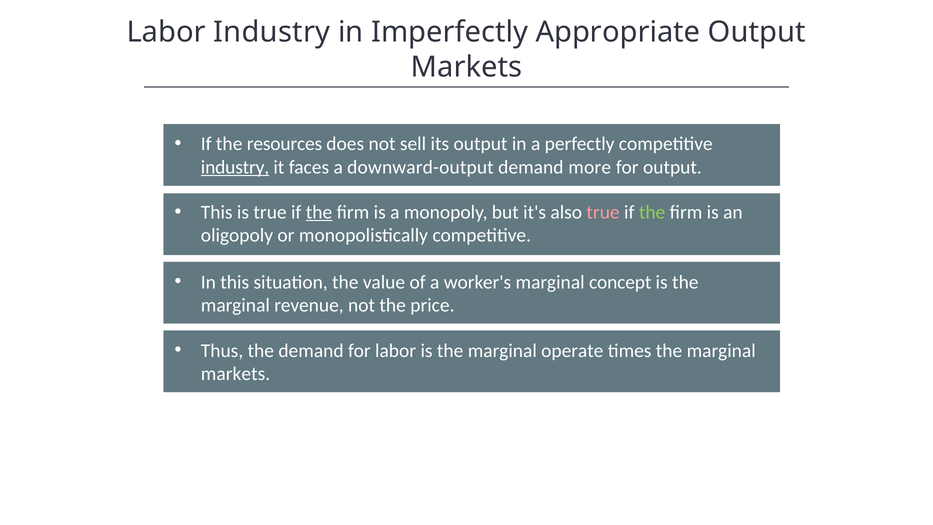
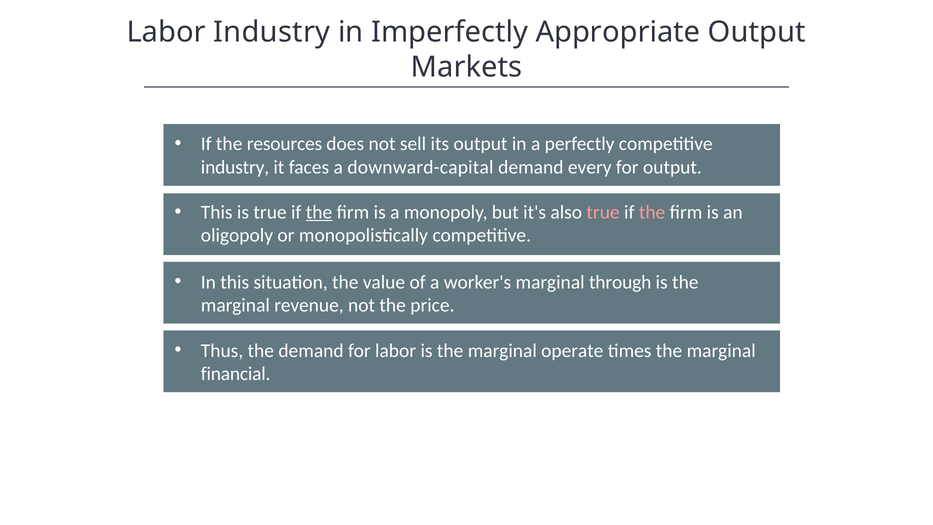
industry at (235, 167) underline: present -> none
downward-output: downward-output -> downward-capital
more: more -> every
the at (652, 212) colour: light green -> pink
concept: concept -> through
markets at (236, 374): markets -> financial
